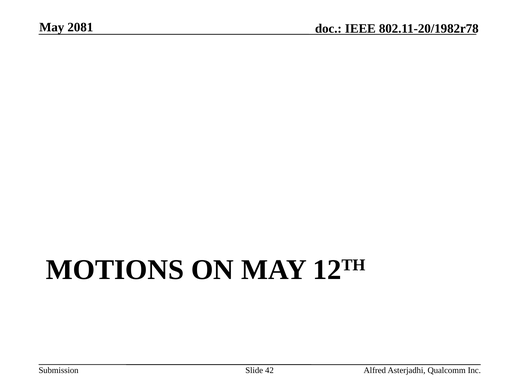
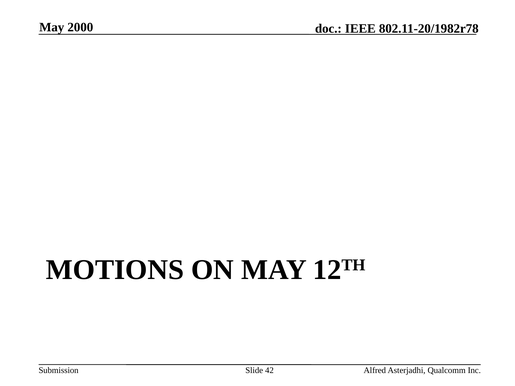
2081: 2081 -> 2000
